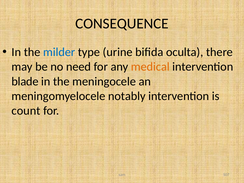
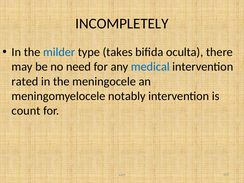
CONSEQUENCE: CONSEQUENCE -> INCOMPLETELY
urine: urine -> takes
medical colour: orange -> blue
blade: blade -> rated
